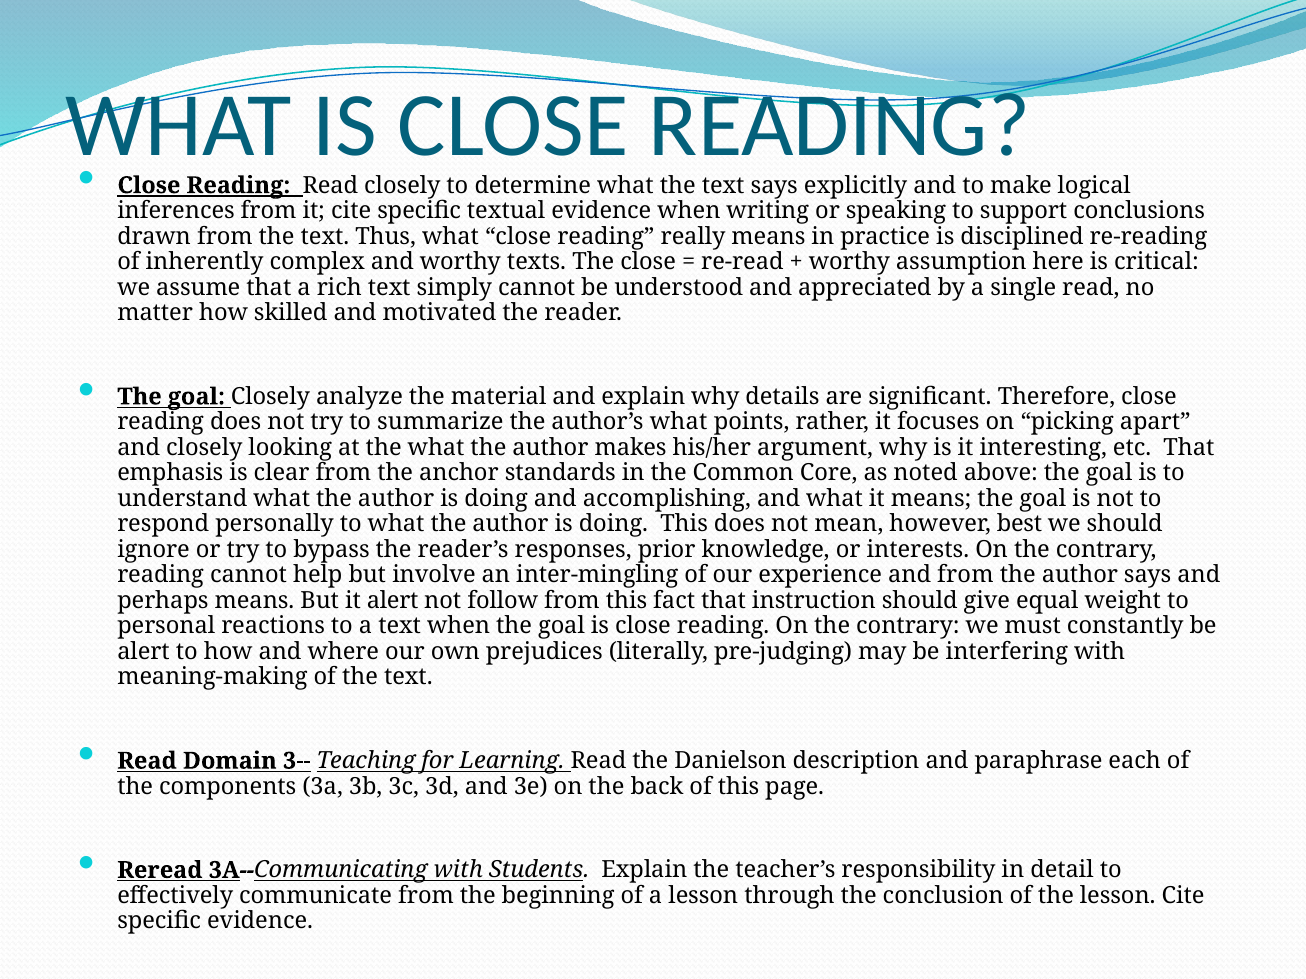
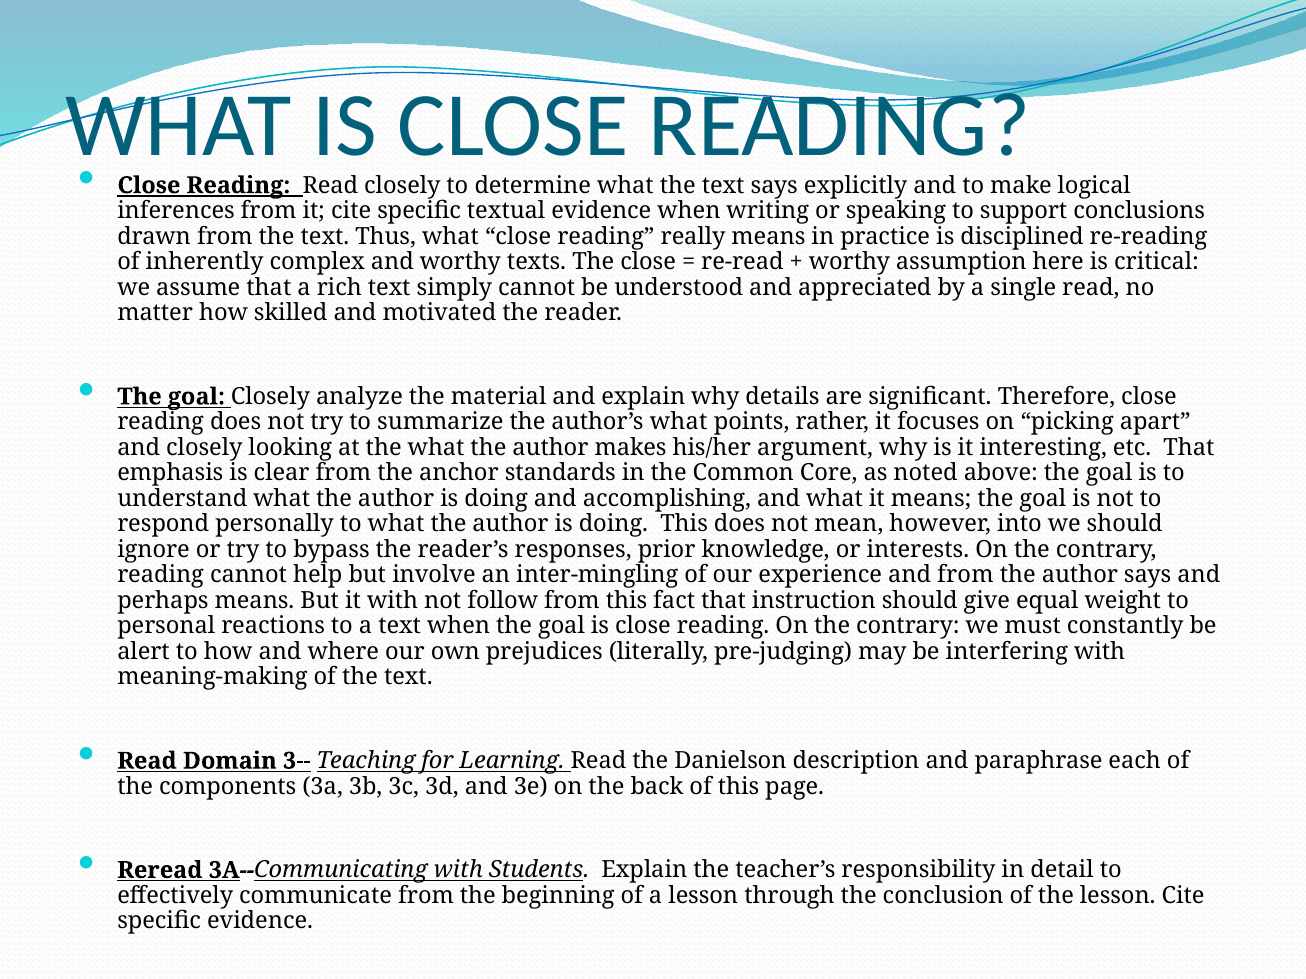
best: best -> into
it alert: alert -> with
